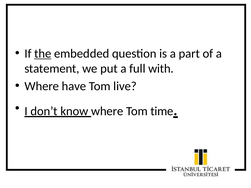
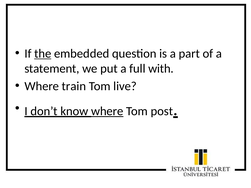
have: have -> train
where at (107, 111) underline: none -> present
time: time -> post
